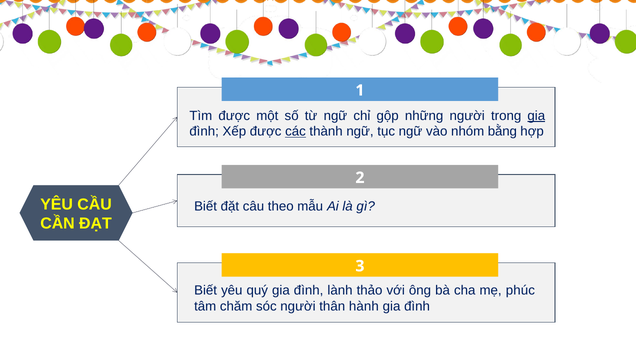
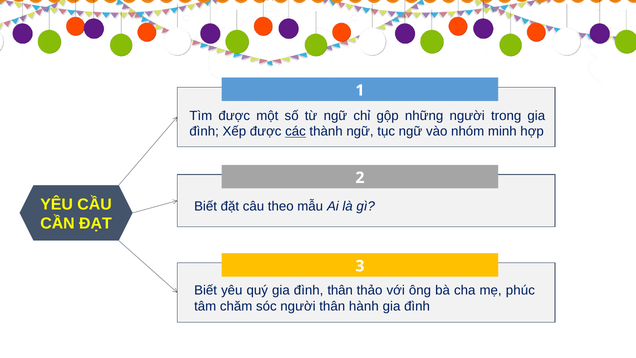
gia at (536, 116) underline: present -> none
bằng: bằng -> minh
đình lành: lành -> thân
